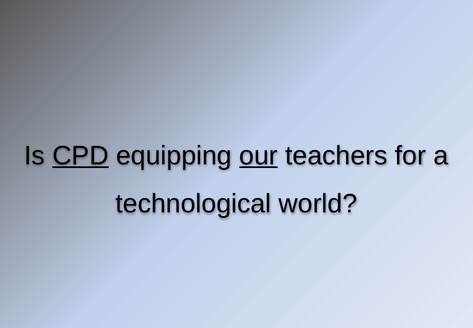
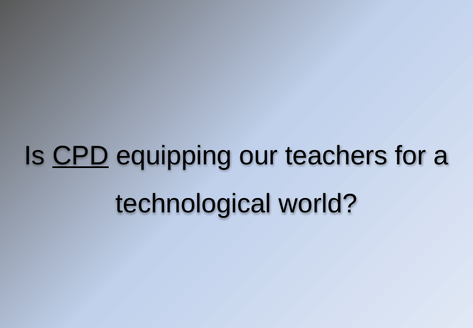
our underline: present -> none
